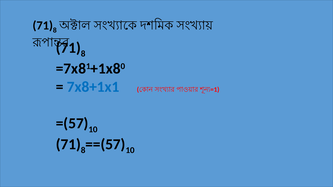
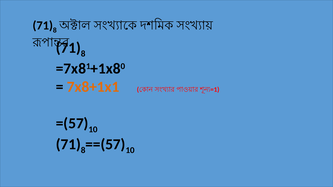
7x8+1x1 colour: blue -> orange
